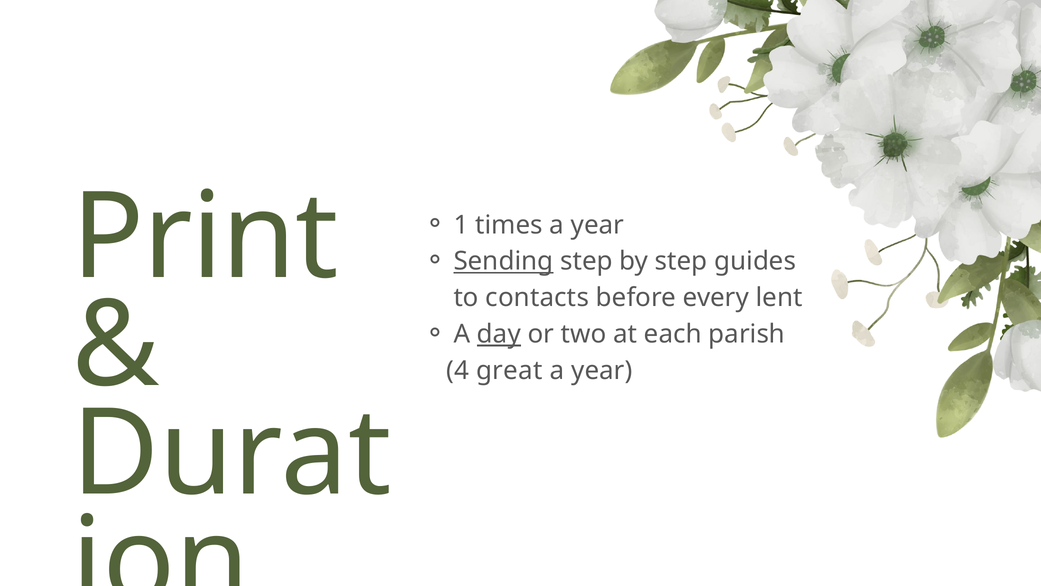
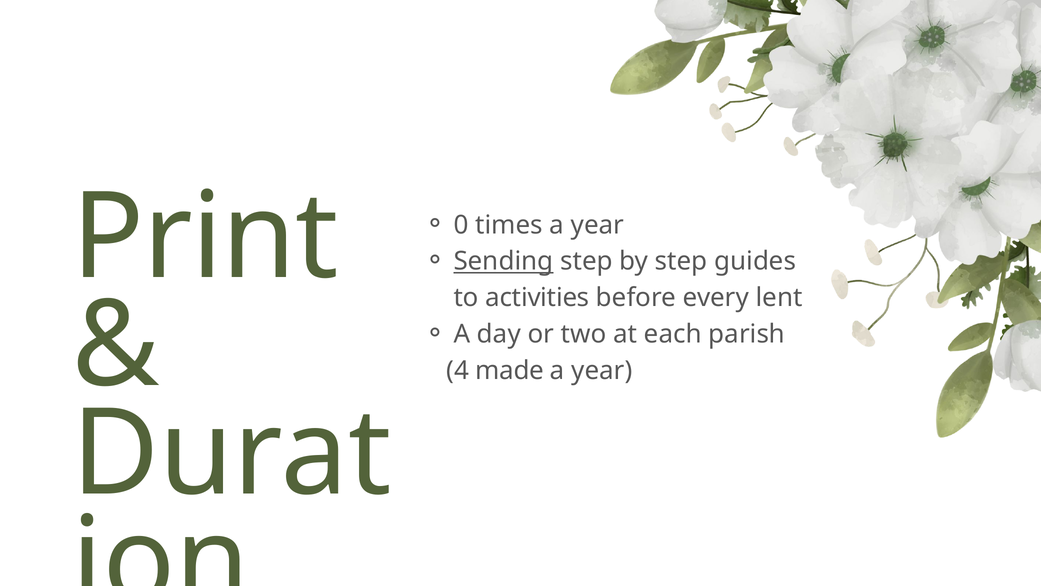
1: 1 -> 0
contacts: contacts -> activities
day underline: present -> none
great: great -> made
